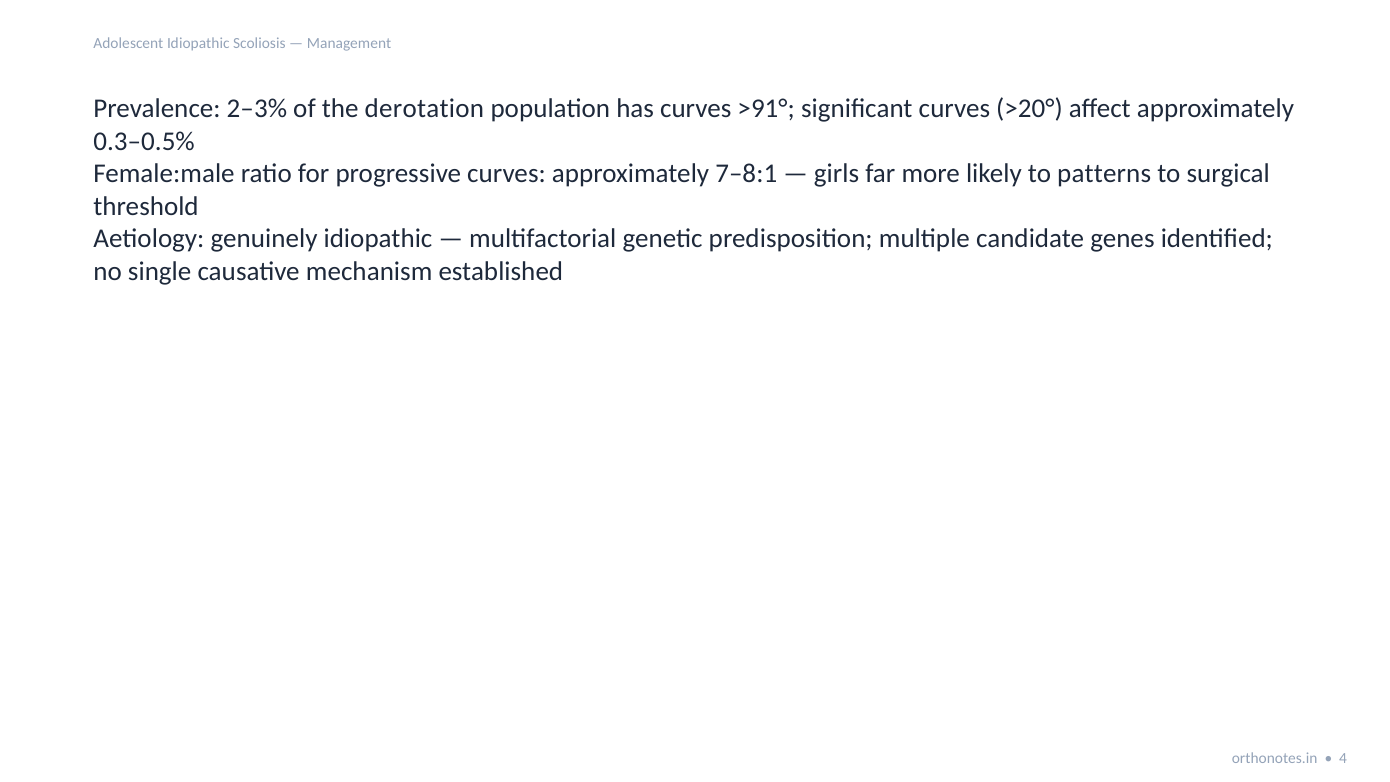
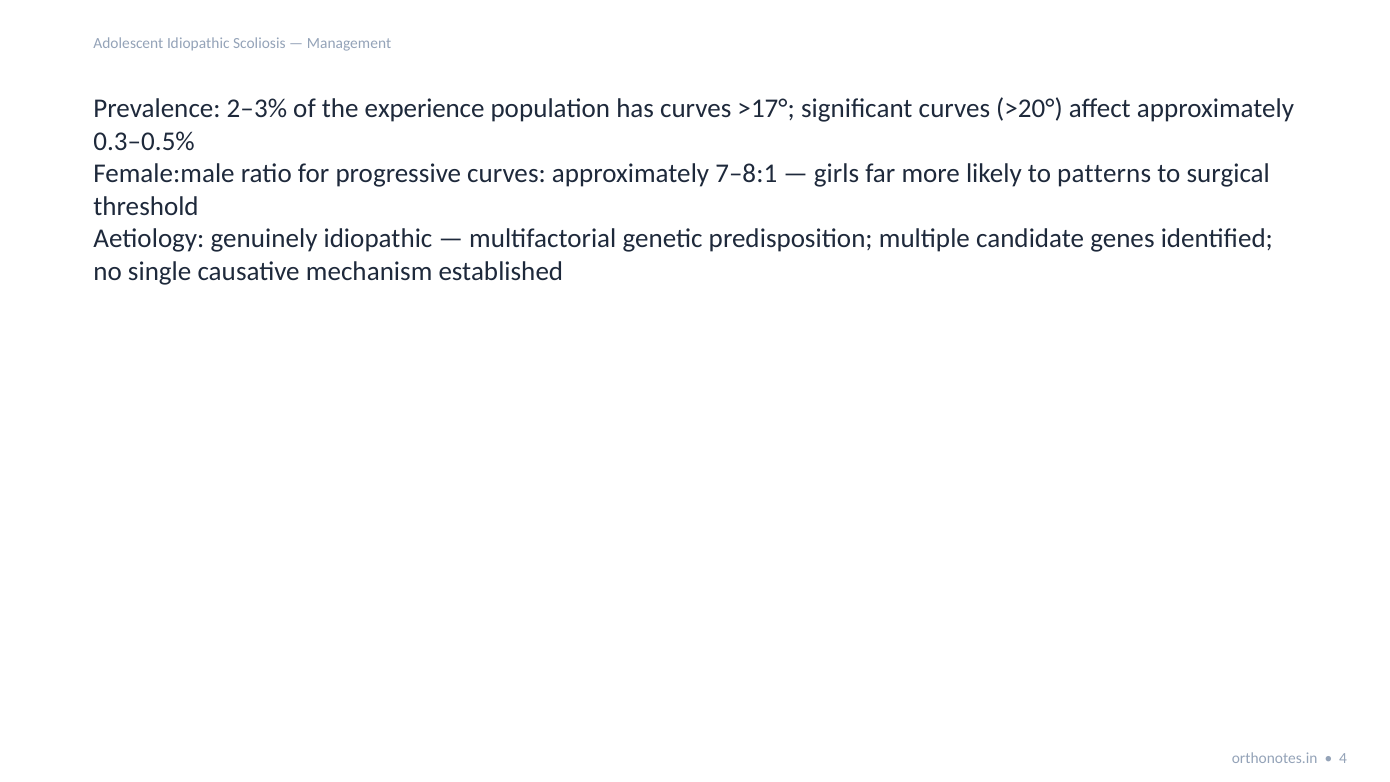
derotation: derotation -> experience
>91°: >91° -> >17°
